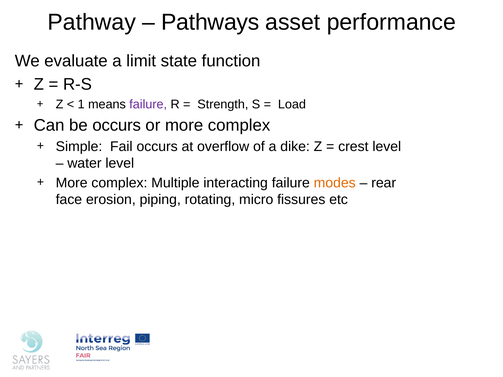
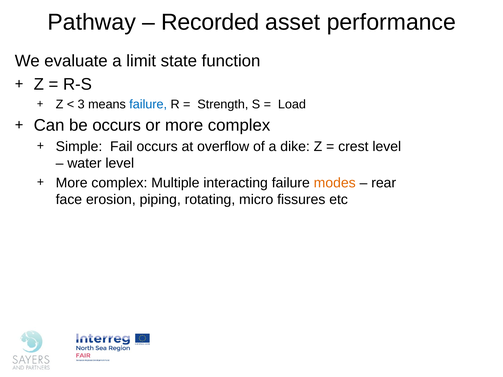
Pathways: Pathways -> Recorded
1: 1 -> 3
failure at (148, 104) colour: purple -> blue
